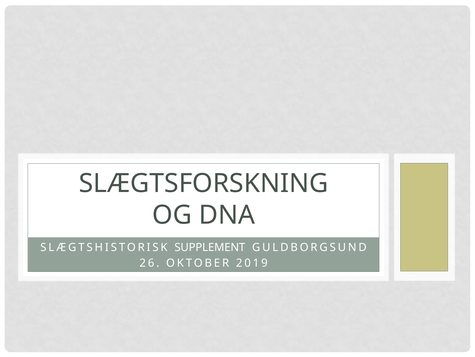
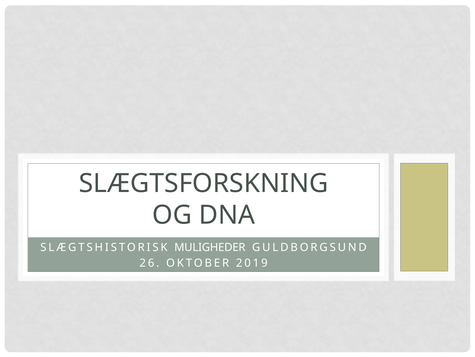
SUPPLEMENT: SUPPLEMENT -> MULIGHEDER
